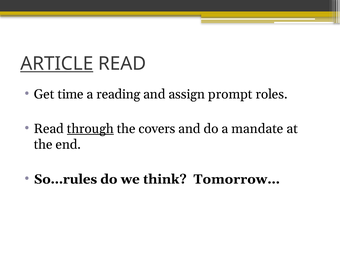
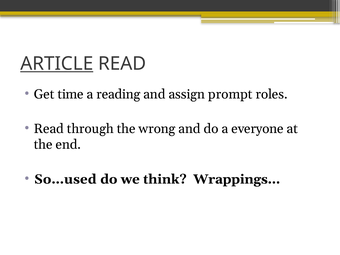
through underline: present -> none
covers: covers -> wrong
mandate: mandate -> everyone
So…rules: So…rules -> So…used
Tomorrow…: Tomorrow… -> Wrappings…
